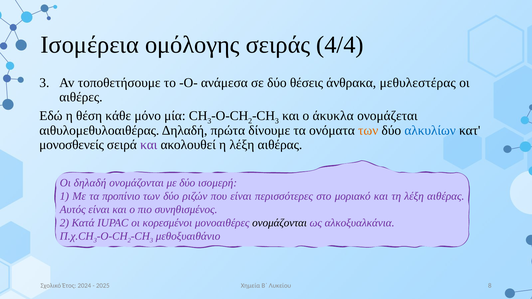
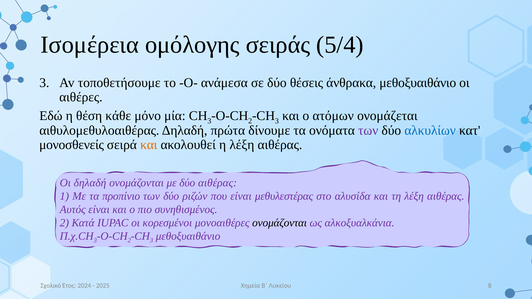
4/4: 4/4 -> 5/4
άνθρακα μεθυλεστέρας: μεθυλεστέρας -> μεθοξυαιθάνιο
άκυκλα: άκυκλα -> ατόμων
των at (368, 131) colour: orange -> purple
και at (149, 145) colour: purple -> orange
δύο ισομερή: ισομερή -> αιθέρας
περισσότερες: περισσότερες -> μεθυλεστέρας
μοριακό: μοριακό -> αλυσίδα
